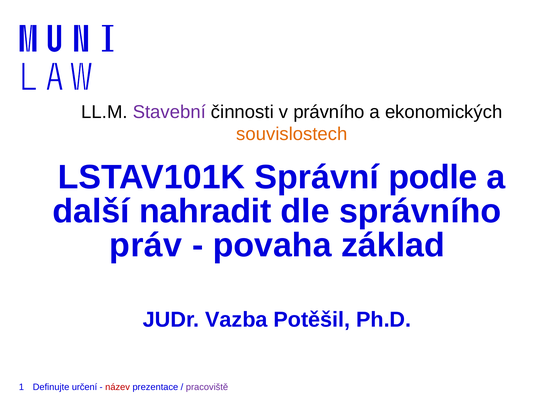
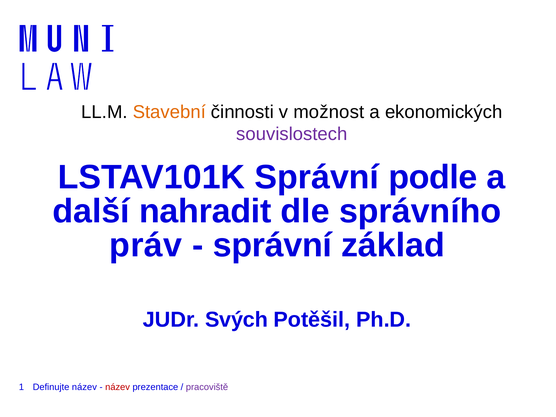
Stavební colour: purple -> orange
právního: právního -> možnost
souvislostech colour: orange -> purple
povaha at (272, 245): povaha -> správní
Vazba: Vazba -> Svých
Definujte určení: určení -> název
